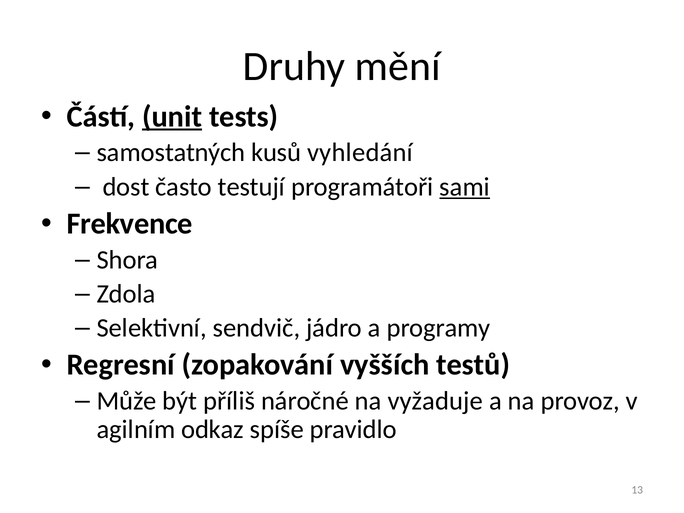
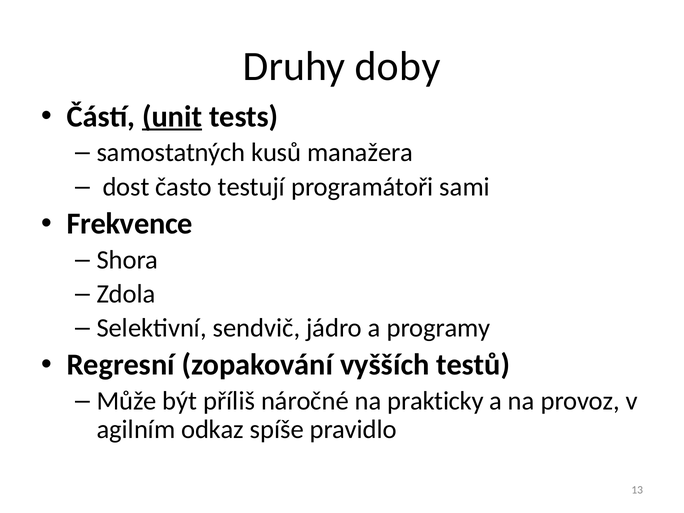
mění: mění -> doby
vyhledání: vyhledání -> manažera
sami underline: present -> none
vyžaduje: vyžaduje -> prakticky
